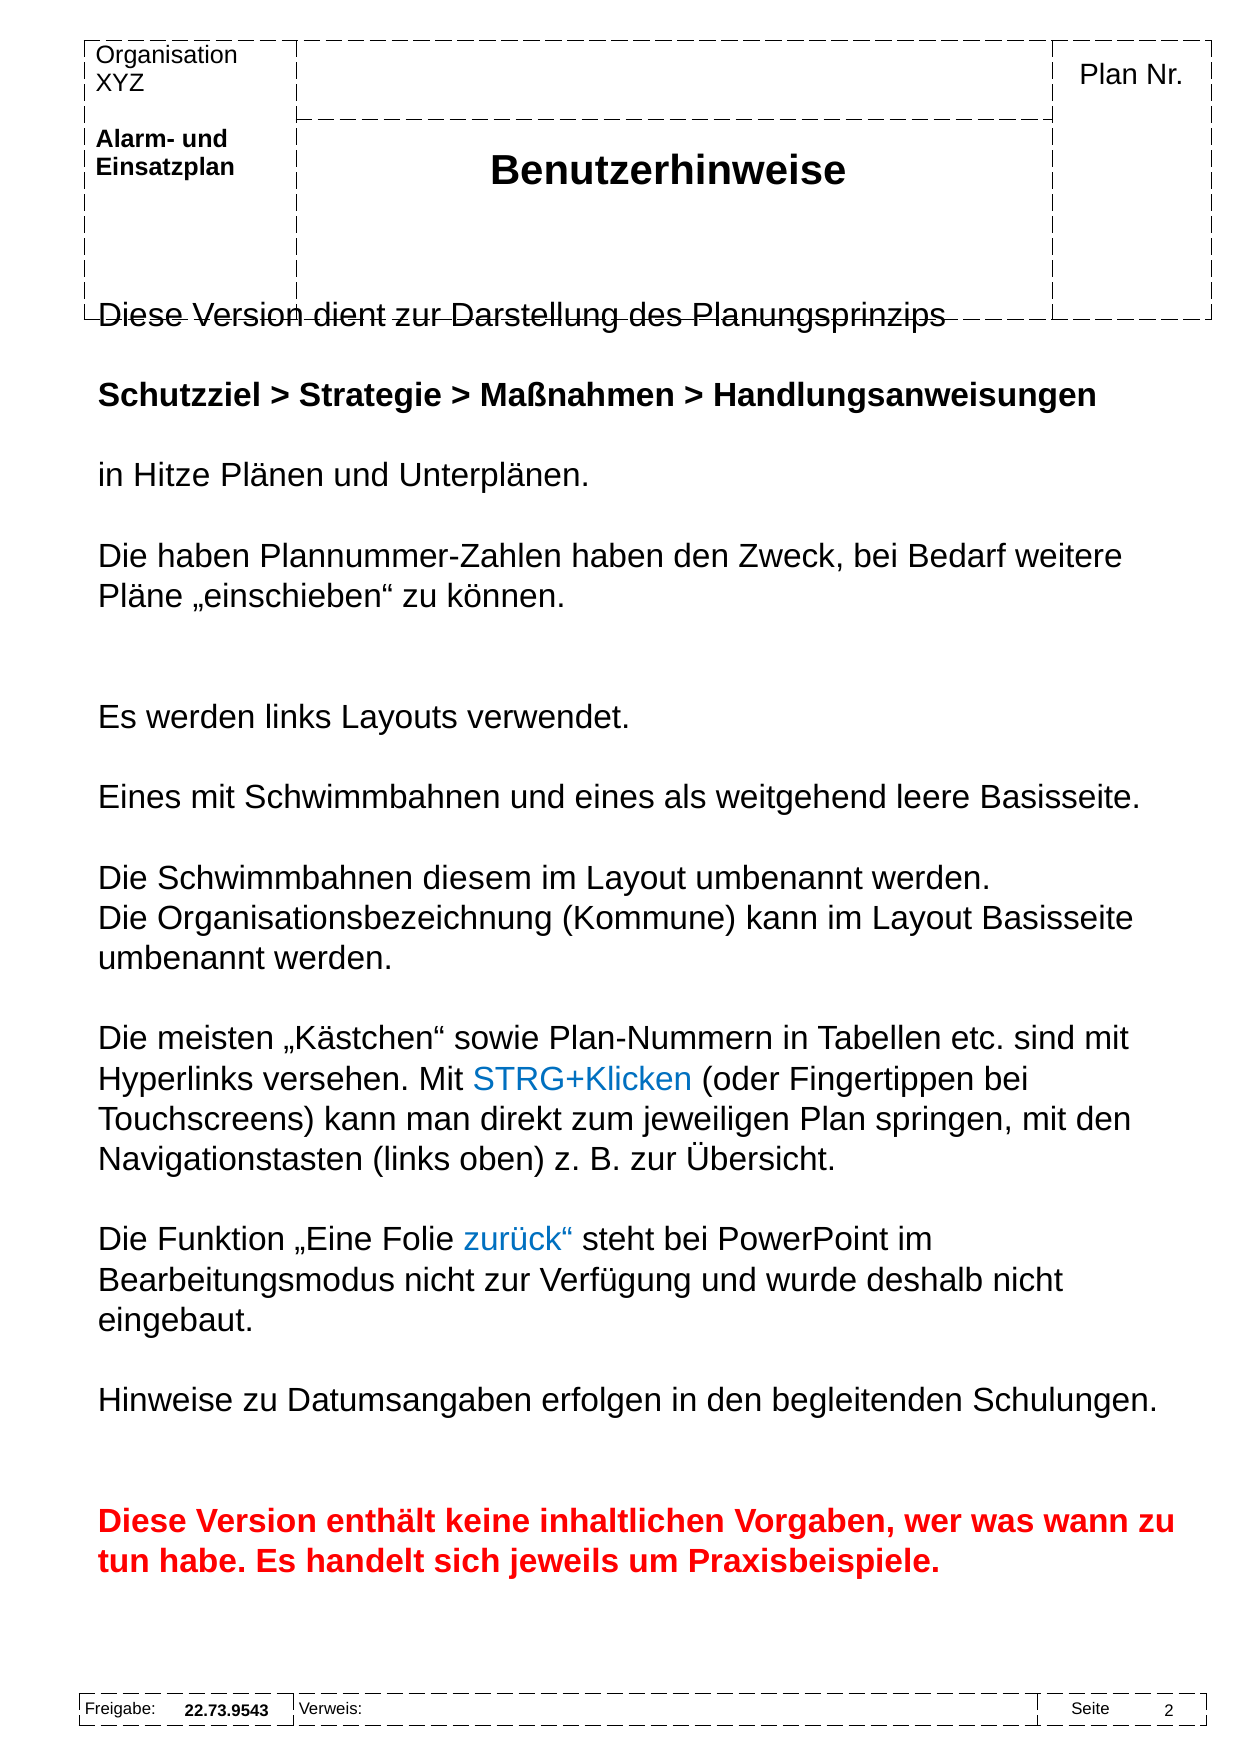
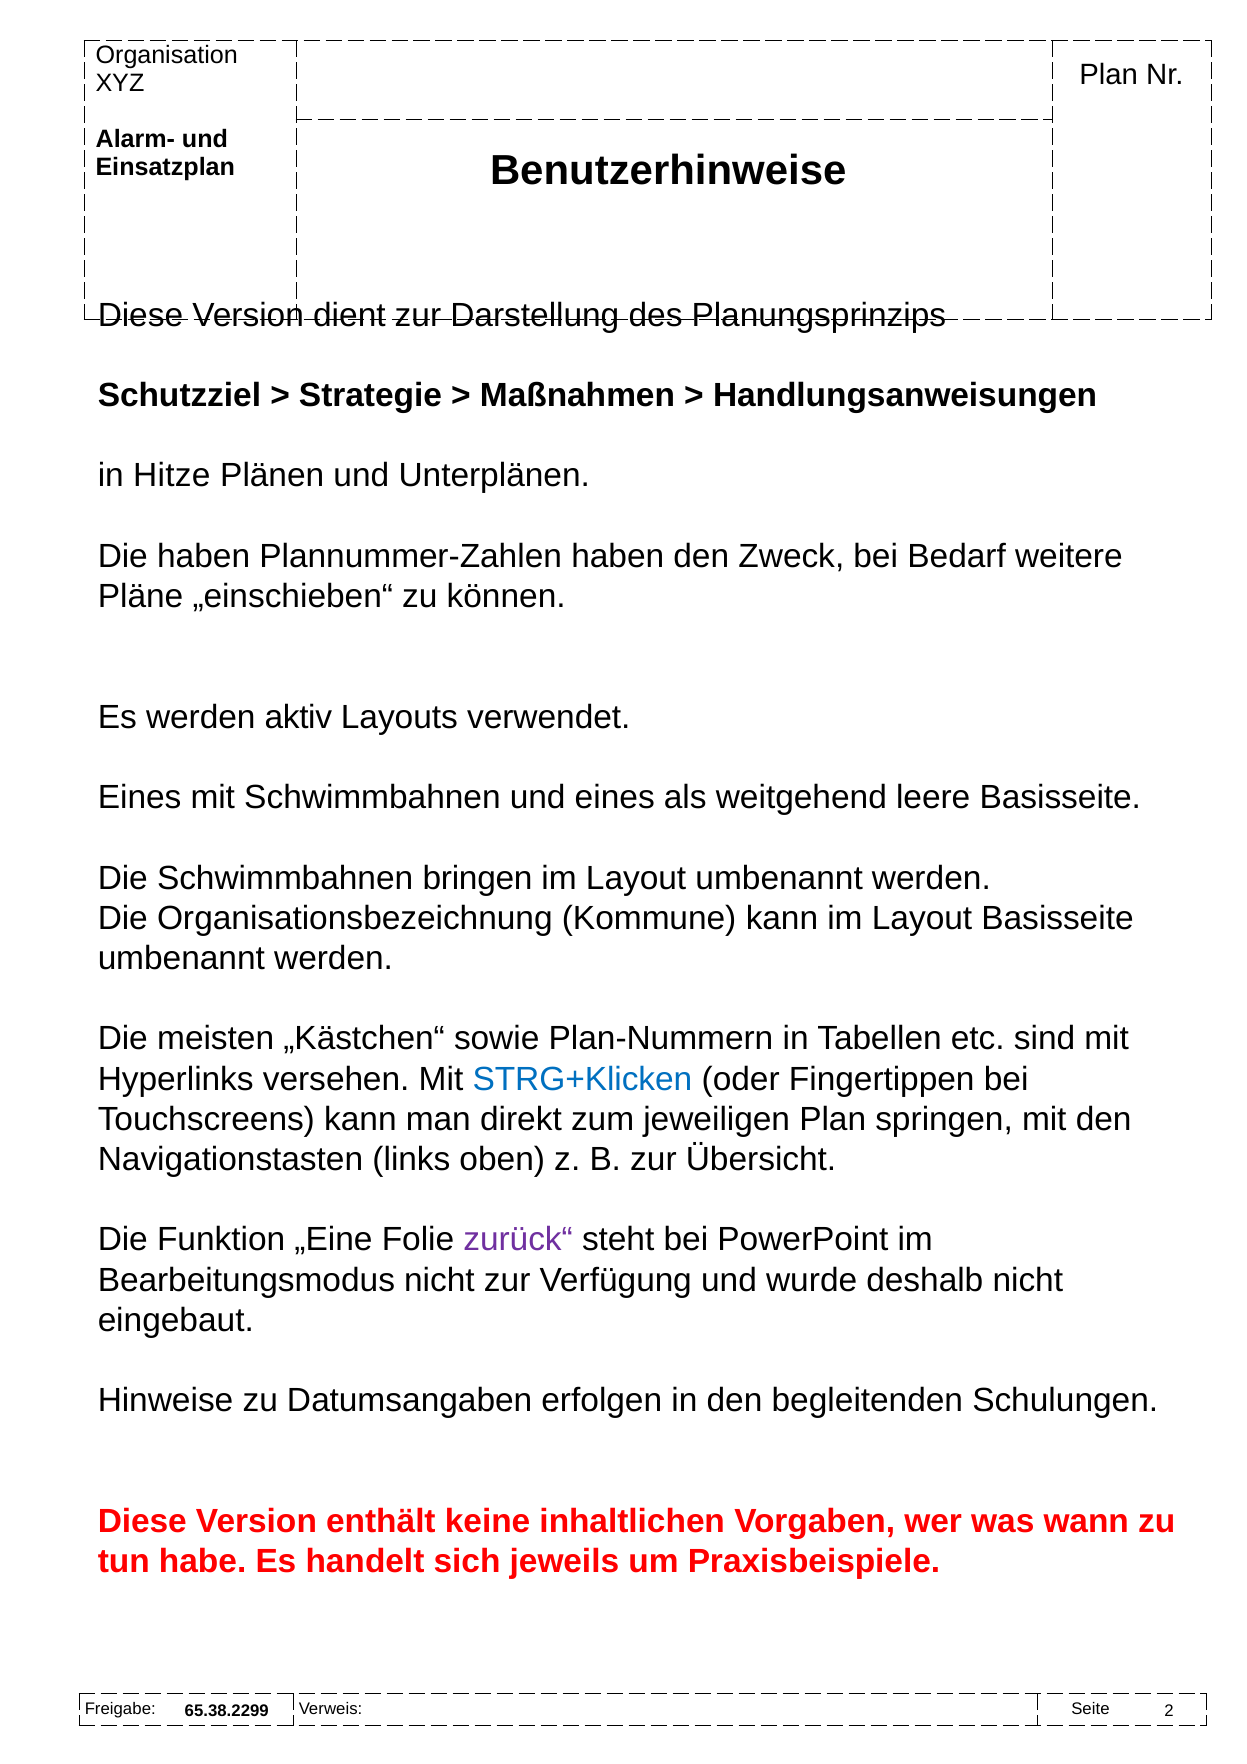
werden links: links -> aktiv
diesem: diesem -> bringen
zurück“ colour: blue -> purple
22.73.9543: 22.73.9543 -> 65.38.2299
